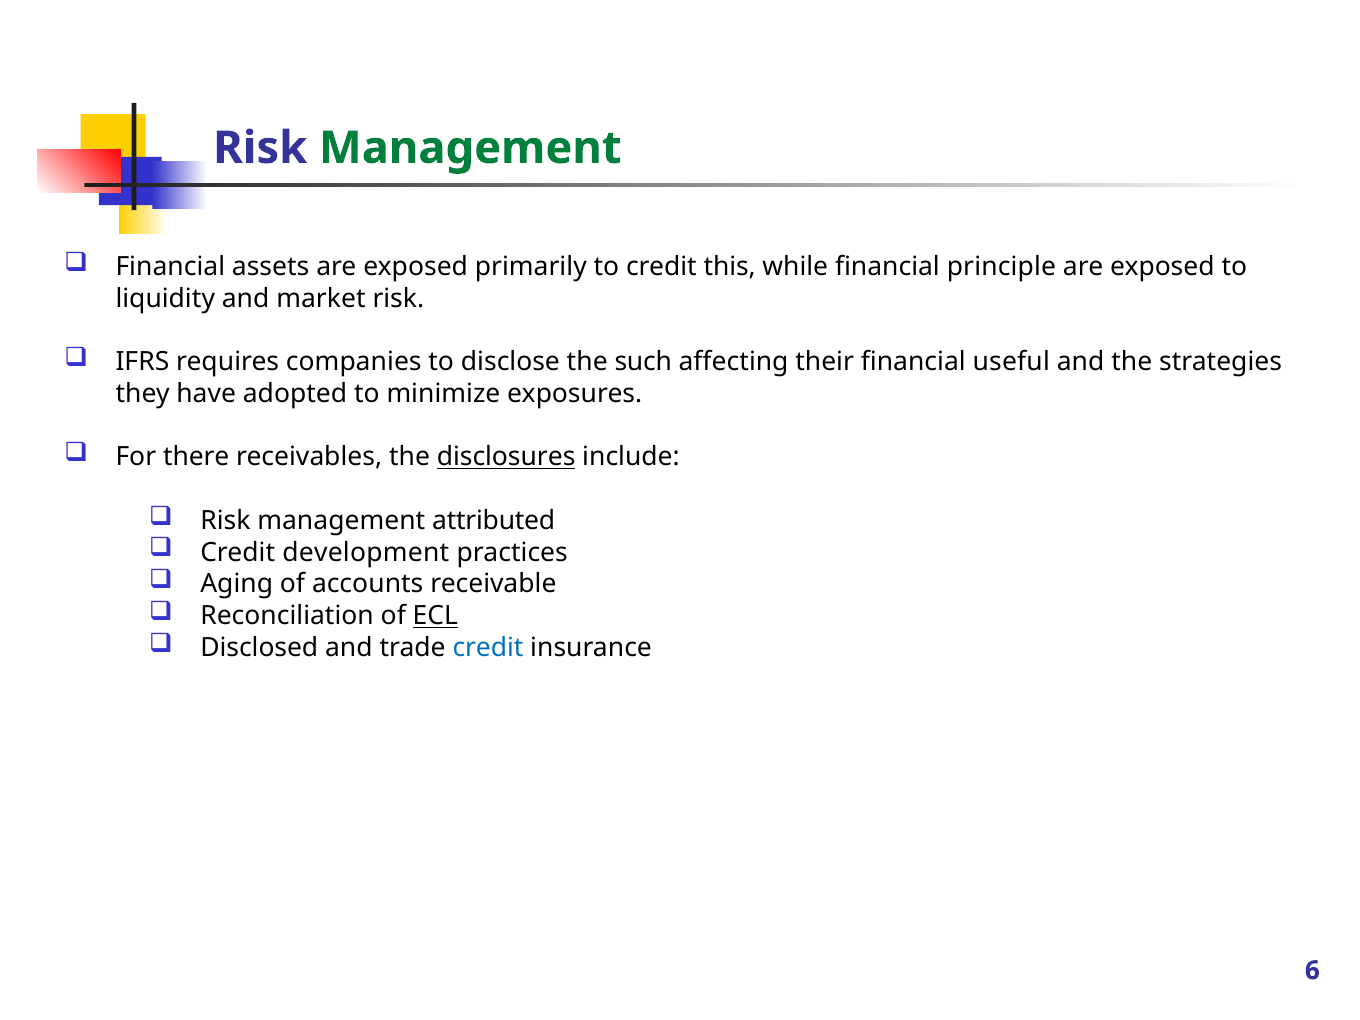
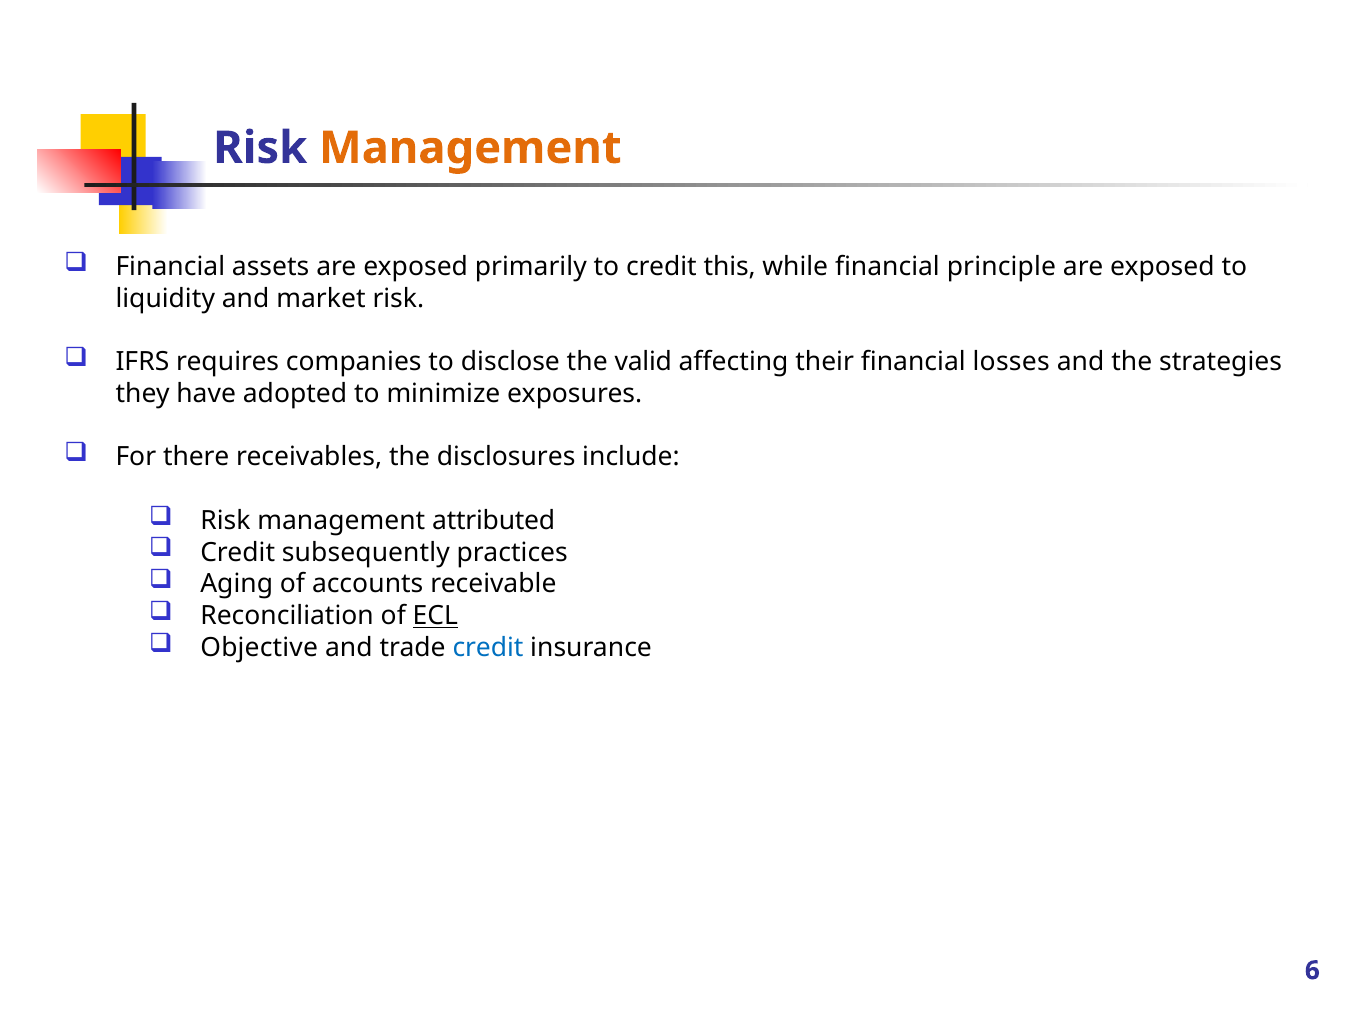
Management at (470, 148) colour: green -> orange
such: such -> valid
useful: useful -> losses
disclosures underline: present -> none
development: development -> subsequently
Disclosed: Disclosed -> Objective
